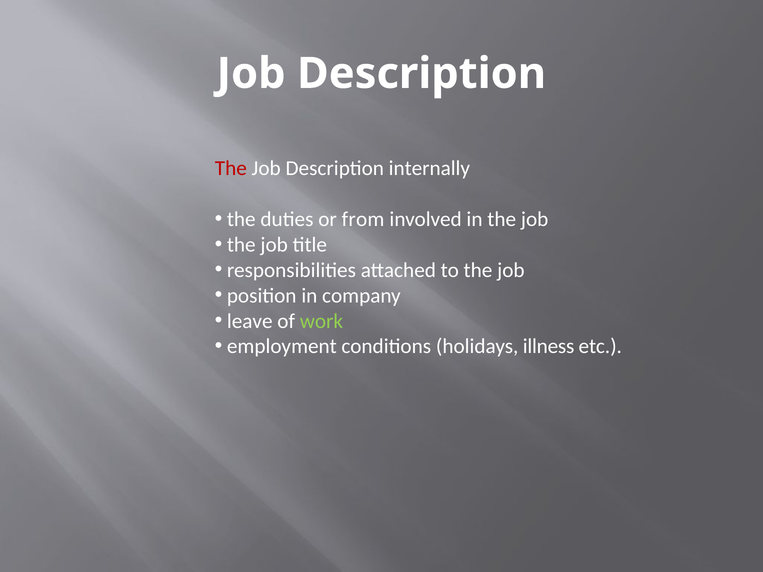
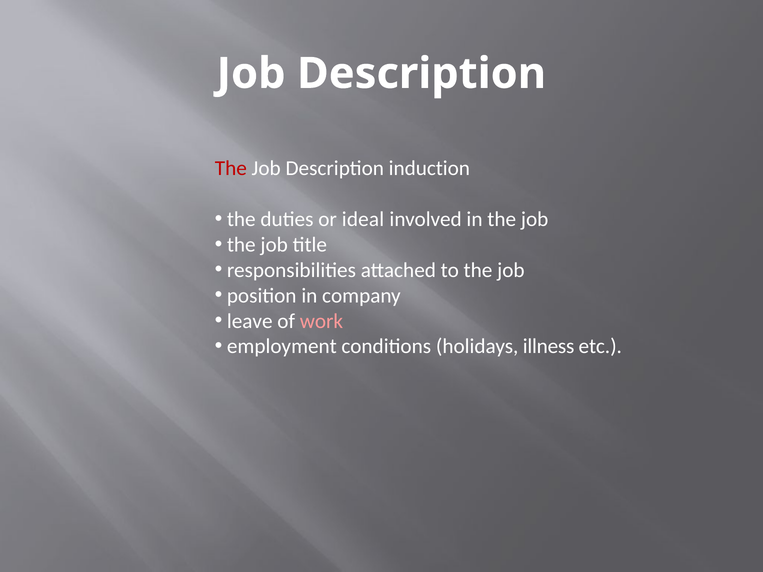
internally: internally -> induction
from: from -> ideal
work colour: light green -> pink
